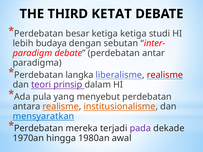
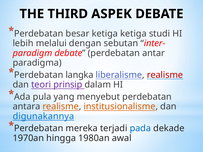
KETAT: KETAT -> ASPEK
budaya: budaya -> melalui
mensyaratkan: mensyaratkan -> digunakannya
pada colour: purple -> blue
